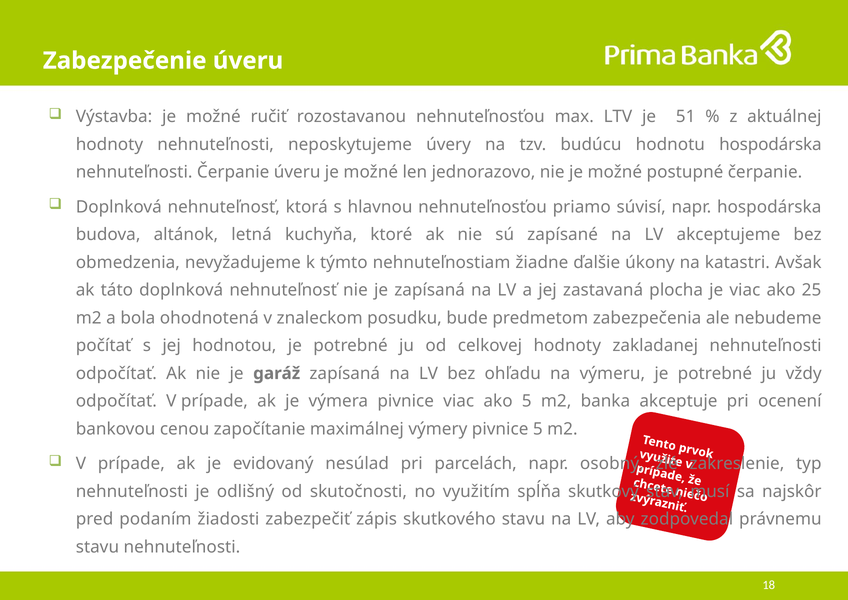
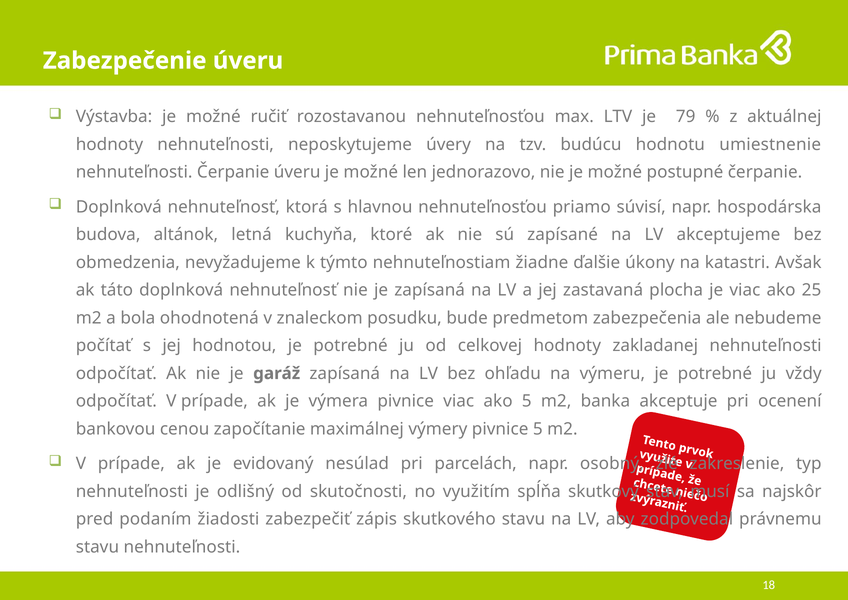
51: 51 -> 79
hodnotu hospodárska: hospodárska -> umiestnenie
